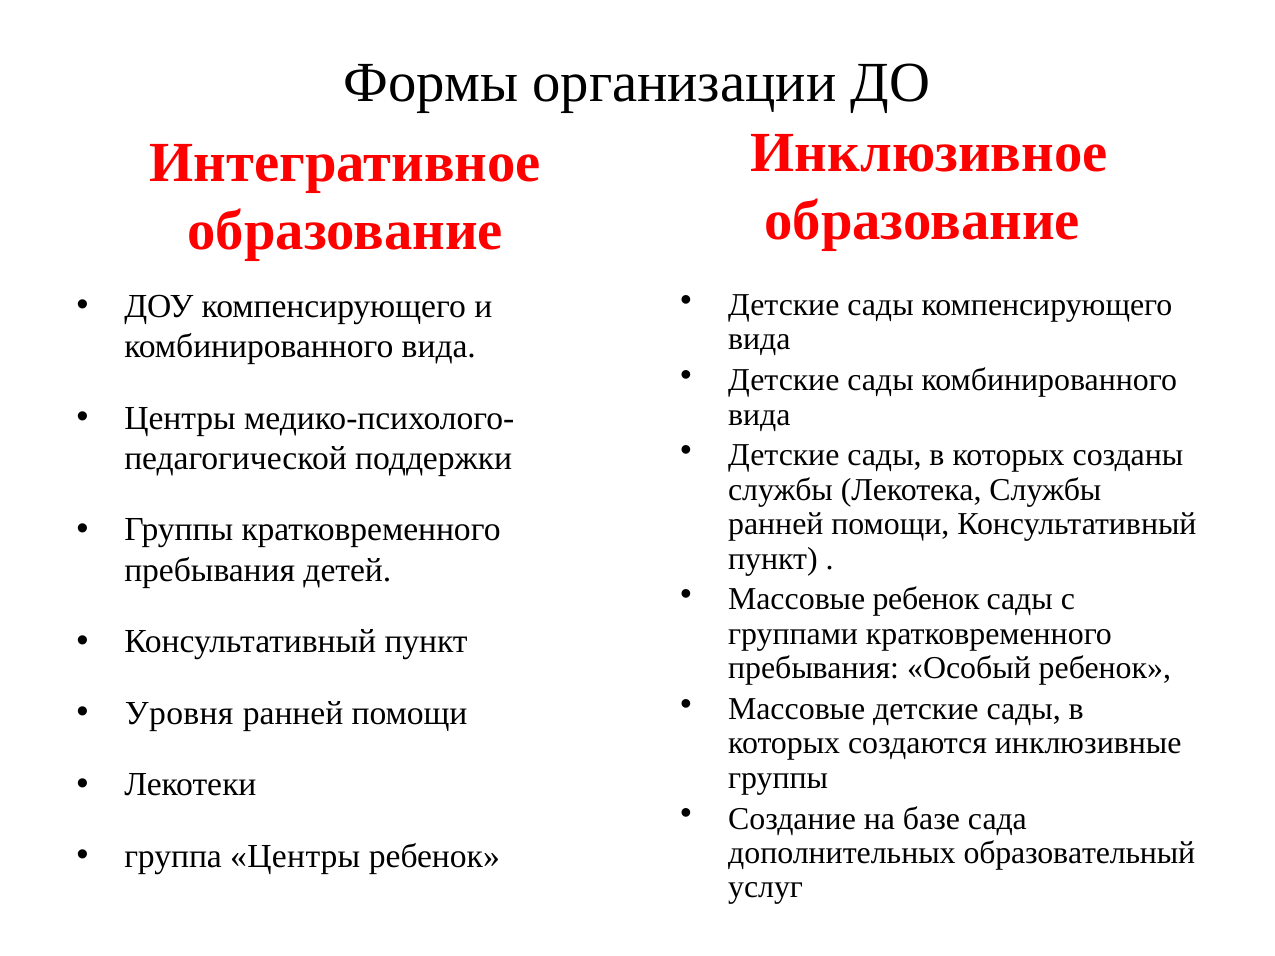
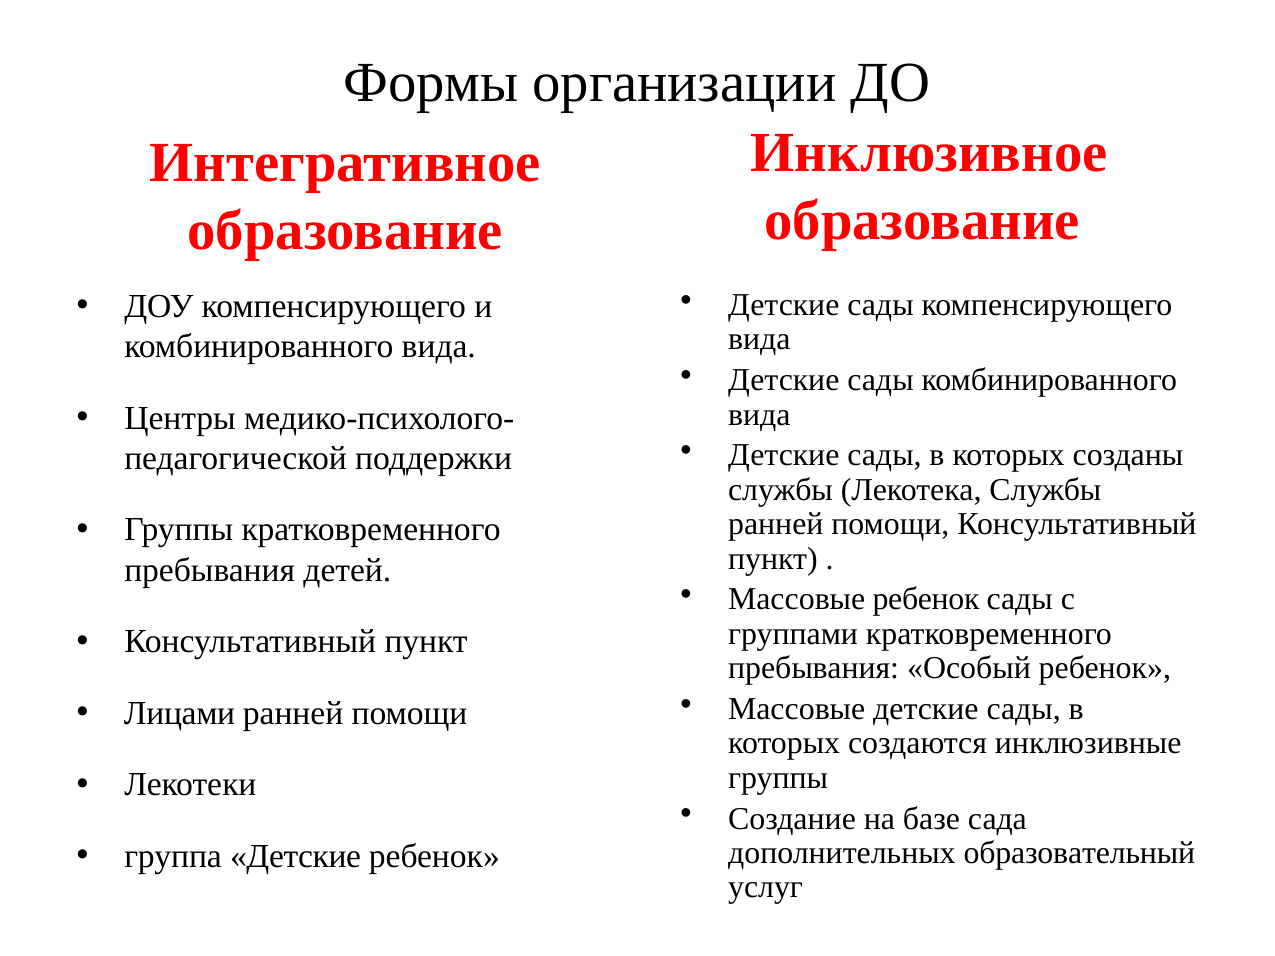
Уровня: Уровня -> Лицами
группа Центры: Центры -> Детские
